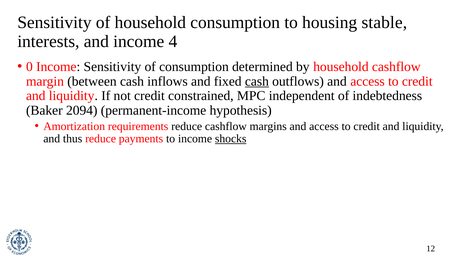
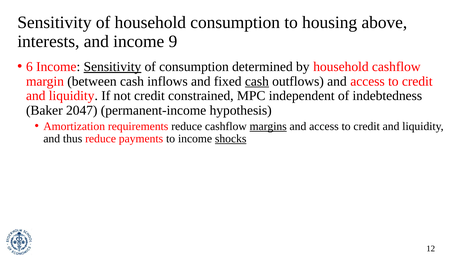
stable: stable -> above
4: 4 -> 9
0: 0 -> 6
Sensitivity at (112, 67) underline: none -> present
2094: 2094 -> 2047
margins underline: none -> present
